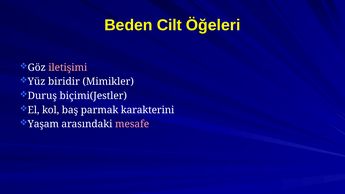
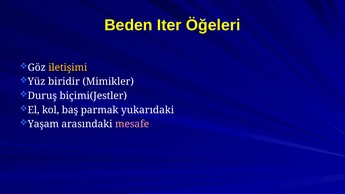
Cilt: Cilt -> Iter
iletişimi colour: pink -> yellow
karakterini: karakterini -> yukarıdaki
